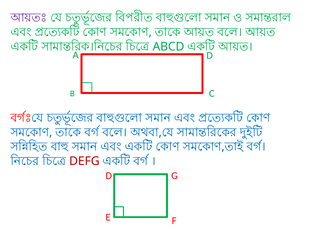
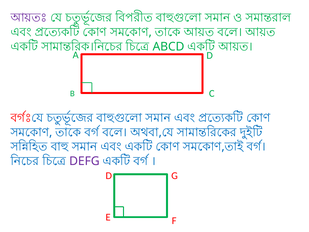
DEFG colour: red -> purple
